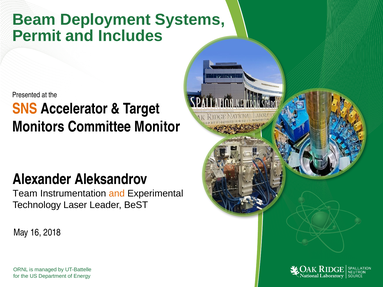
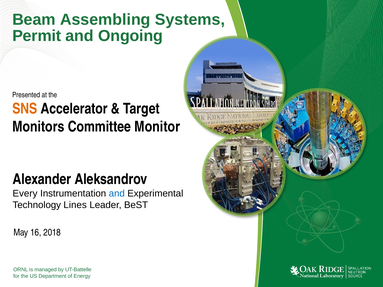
Deployment: Deployment -> Assembling
Includes: Includes -> Ongoing
Team: Team -> Every
and at (117, 194) colour: orange -> blue
Laser: Laser -> Lines
